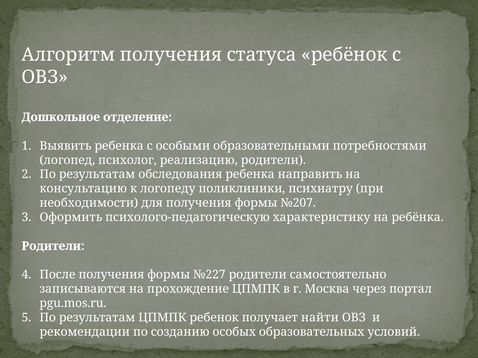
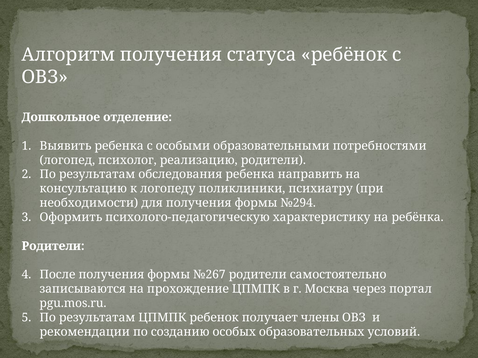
№207: №207 -> №294
№227: №227 -> №267
найти: найти -> члены
